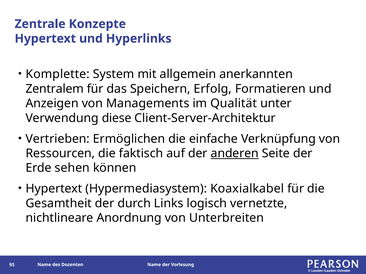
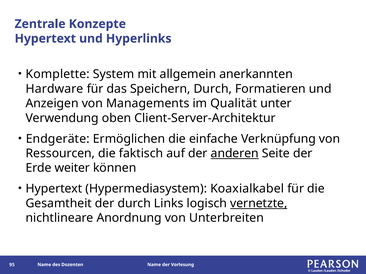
Zentralem: Zentralem -> Hardware
Speichern Erfolg: Erfolg -> Durch
diese: diese -> oben
Vertrieben: Vertrieben -> Endgeräte
sehen: sehen -> weiter
vernetzte underline: none -> present
